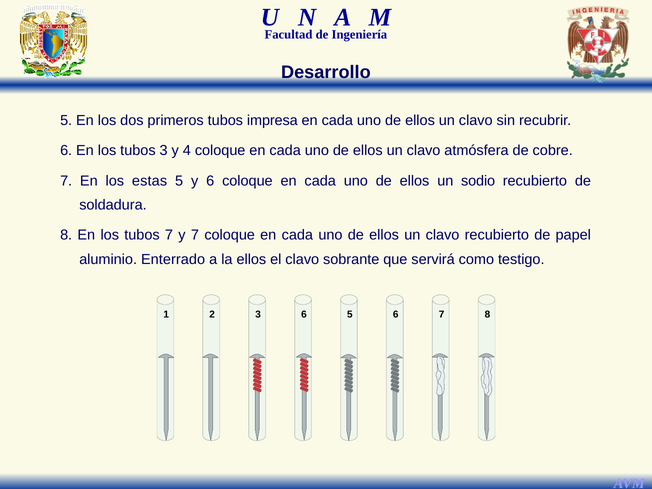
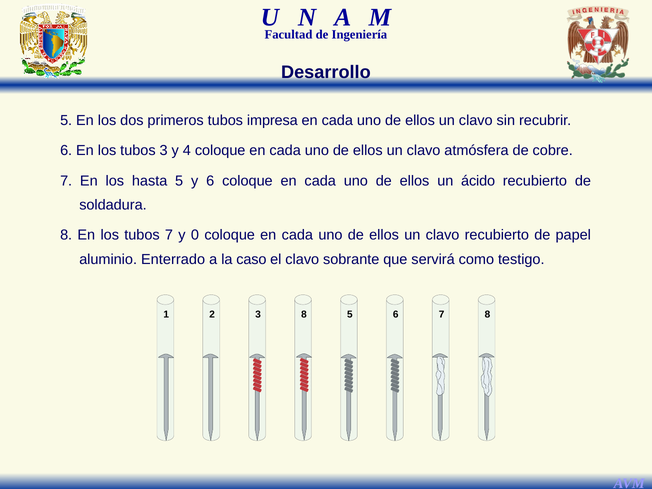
estas: estas -> hasta
sodio: sodio -> ácido
y 7: 7 -> 0
la ellos: ellos -> caso
3 6: 6 -> 8
